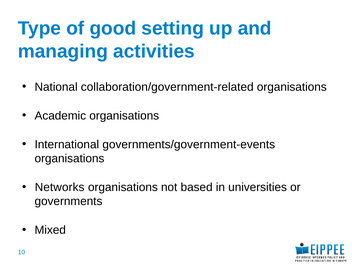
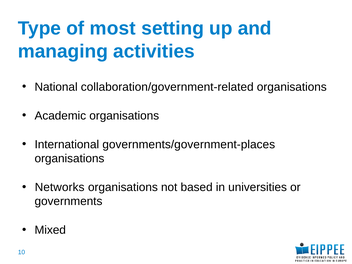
good: good -> most
governments/government-events: governments/government-events -> governments/government-places
